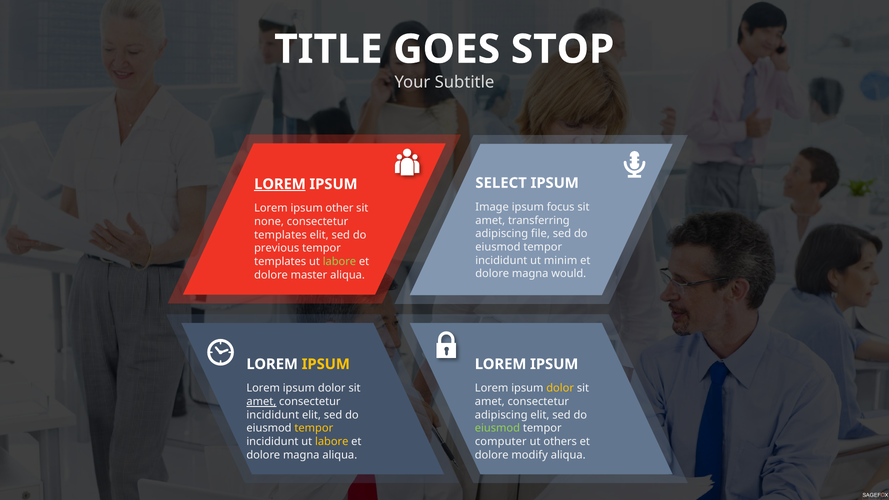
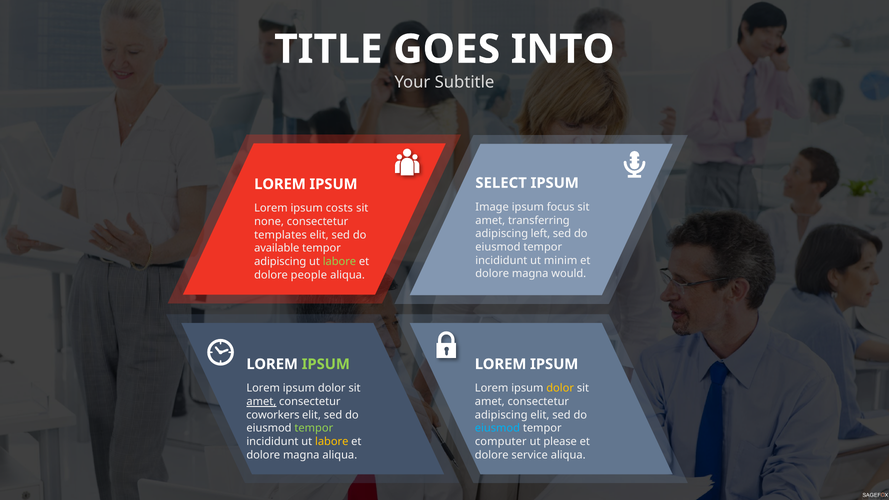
STOP: STOP -> INTO
LOREM at (280, 184) underline: present -> none
other: other -> costs
file: file -> left
previous: previous -> available
templates at (280, 262): templates -> adipiscing
master: master -> people
IPSUM at (326, 364) colour: yellow -> light green
incididunt at (273, 415): incididunt -> coworkers
tempor at (314, 428) colour: yellow -> light green
eiusmod at (497, 428) colour: light green -> light blue
others: others -> please
modify: modify -> service
